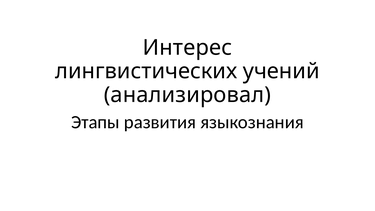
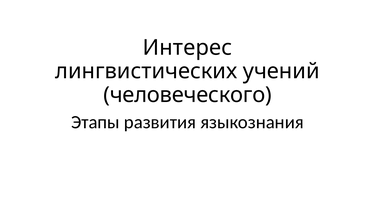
анализировал: анализировал -> человеческого
